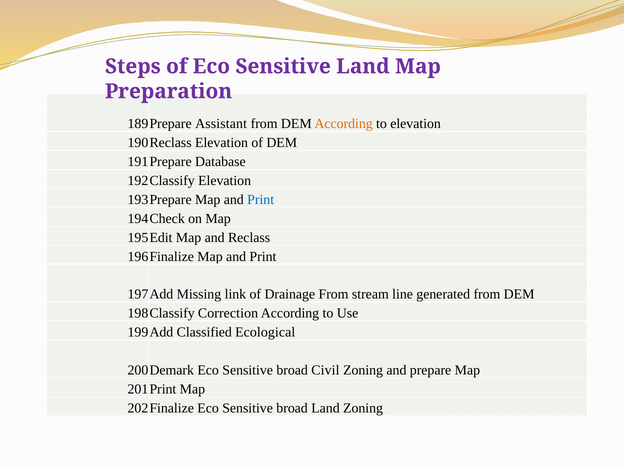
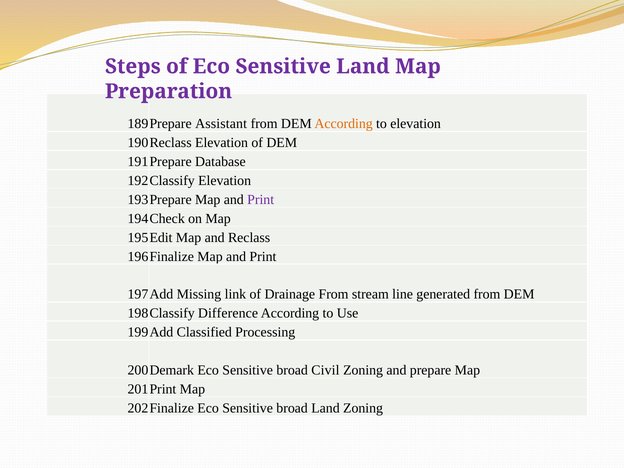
Print at (261, 200) colour: blue -> purple
Correction: Correction -> Difference
Ecological: Ecological -> Processing
